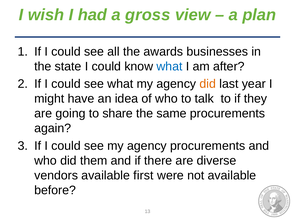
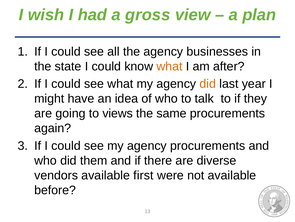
the awards: awards -> agency
what at (169, 66) colour: blue -> orange
share: share -> views
